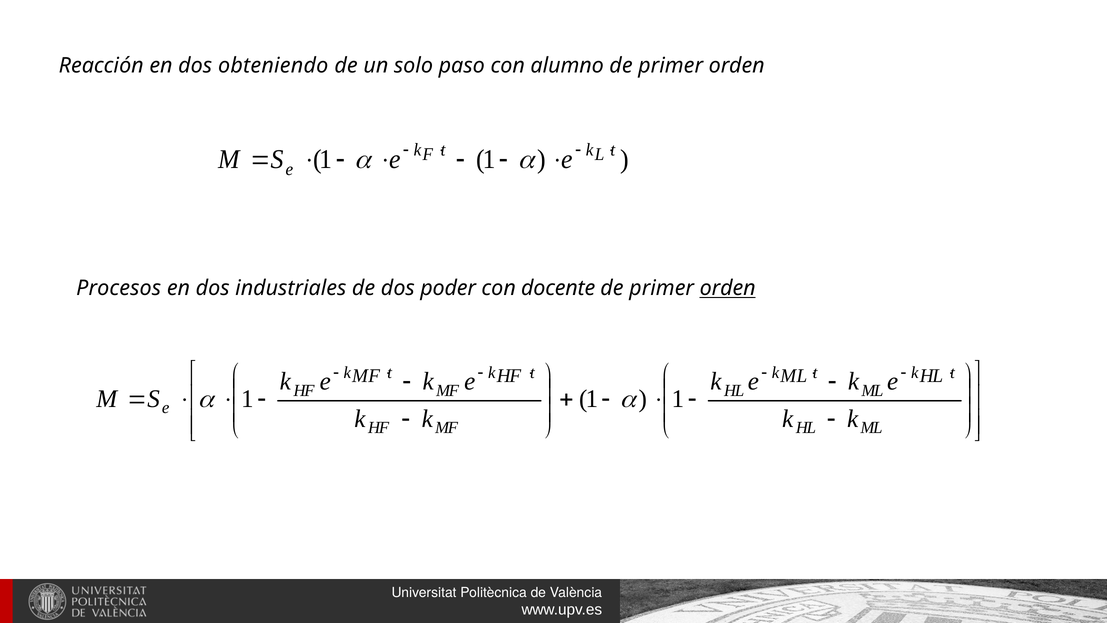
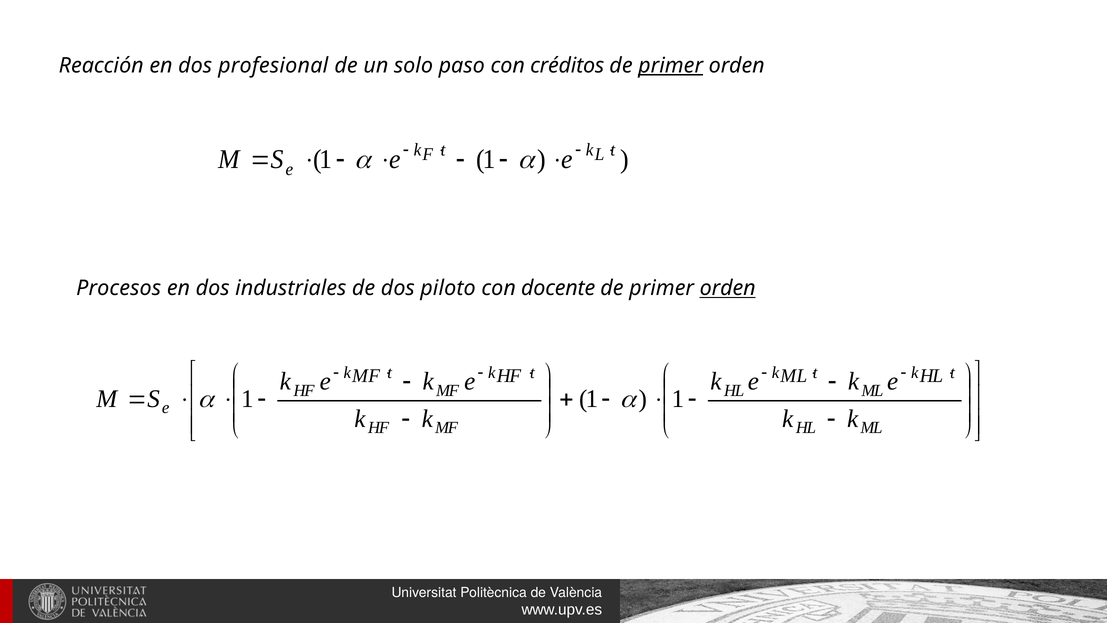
obteniendo: obteniendo -> profesional
alumno: alumno -> créditos
primer at (671, 65) underline: none -> present
poder: poder -> piloto
